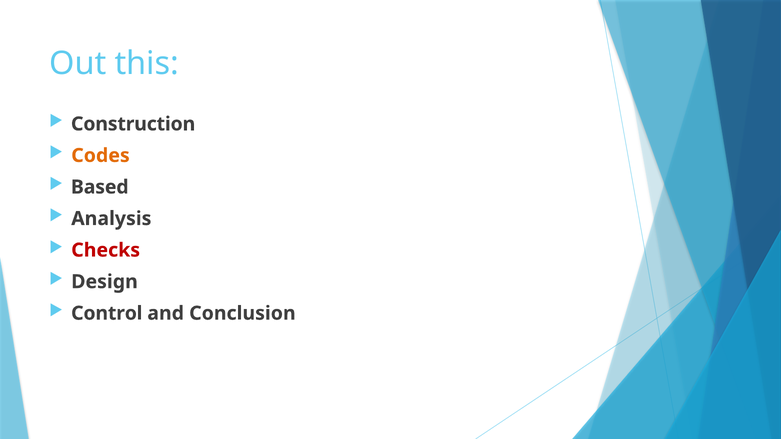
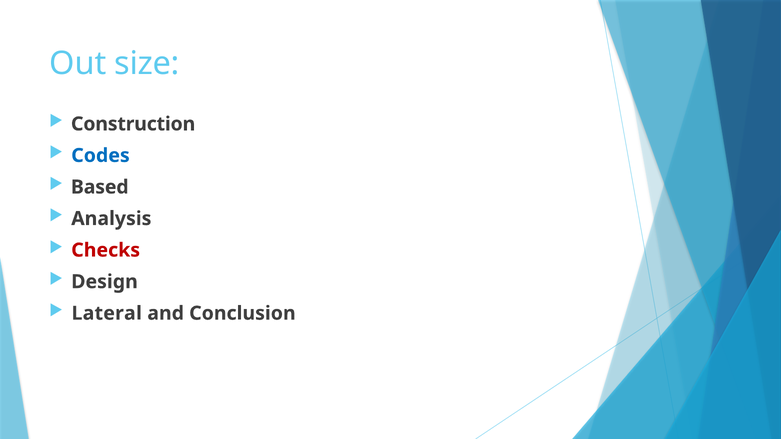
this: this -> size
Codes colour: orange -> blue
Control: Control -> Lateral
